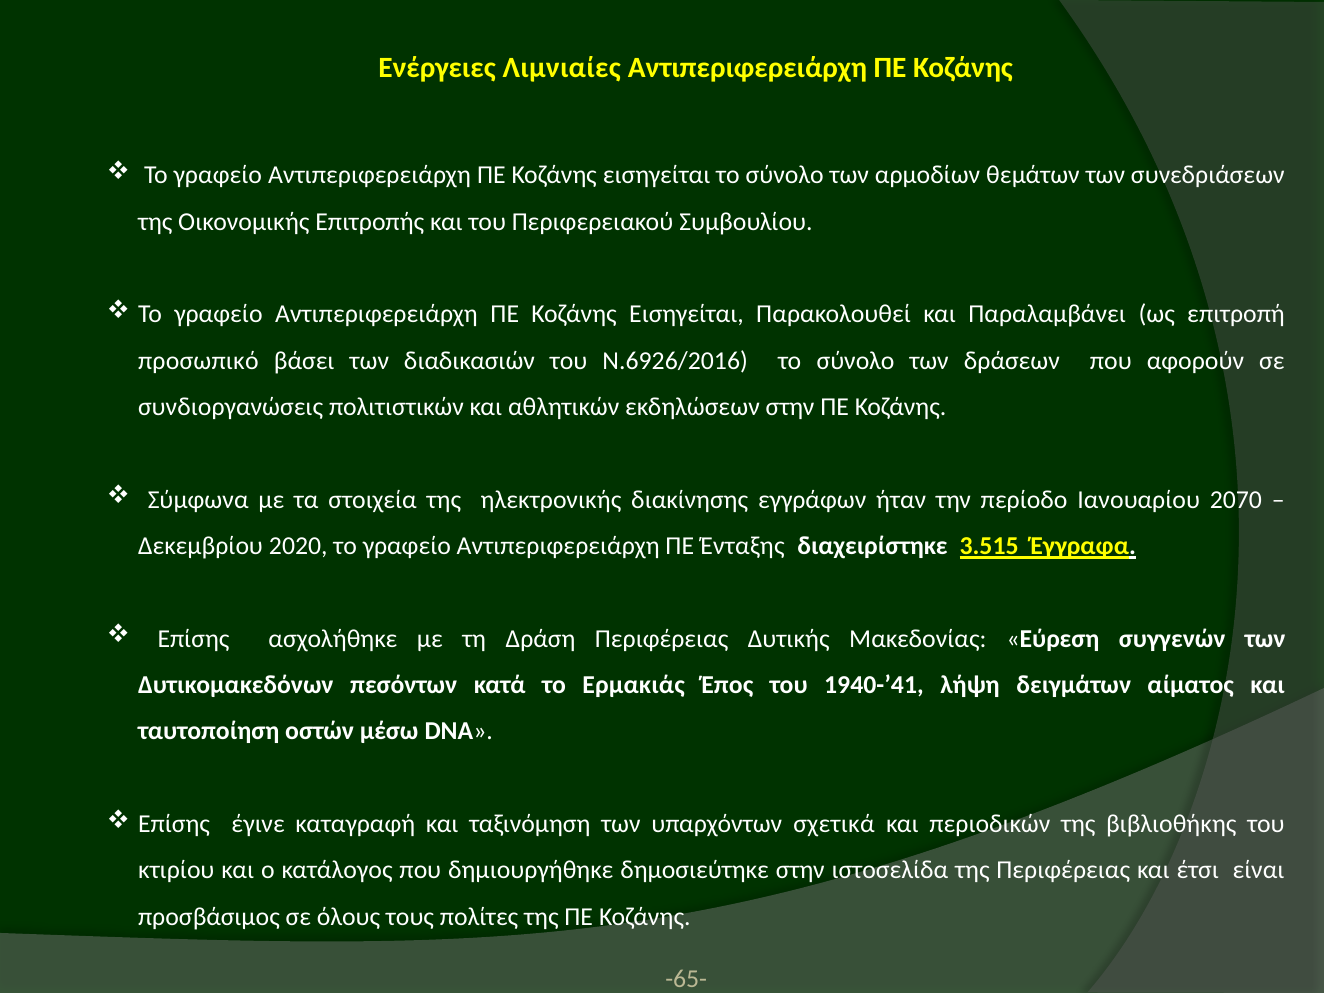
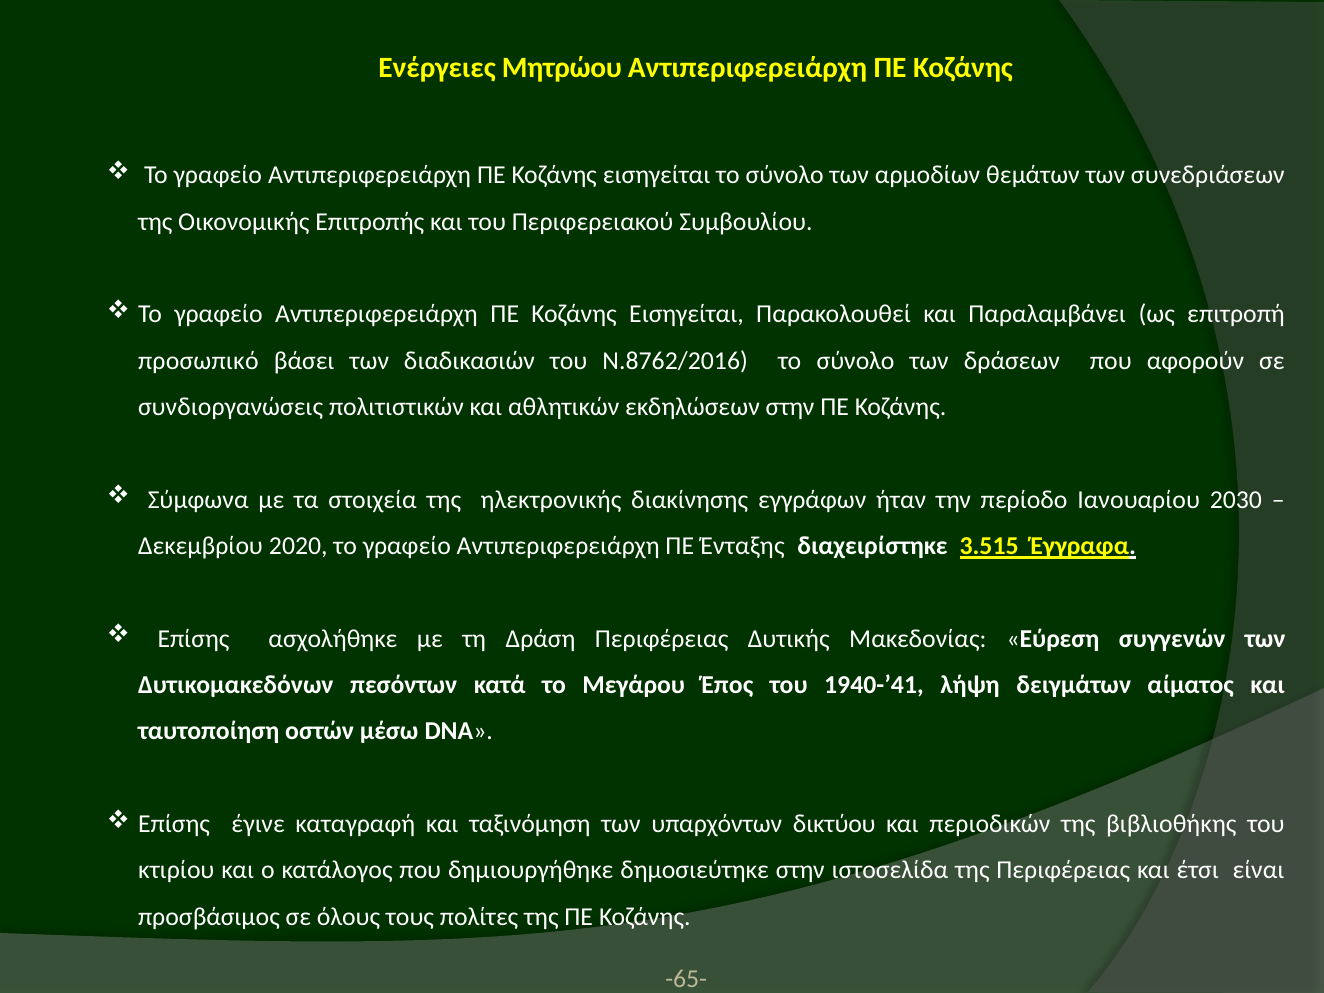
Λιμνιαίες: Λιμνιαίες -> Μητρώου
Ν.6926/2016: Ν.6926/2016 -> Ν.8762/2016
2070: 2070 -> 2030
Ερμακιάς: Ερμακιάς -> Μεγάρου
σχετικά: σχετικά -> δικτύου
